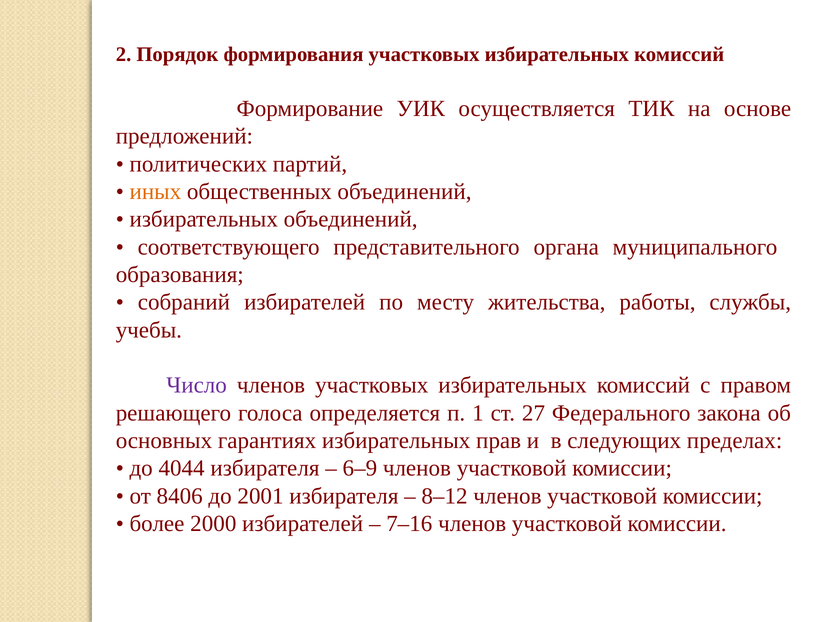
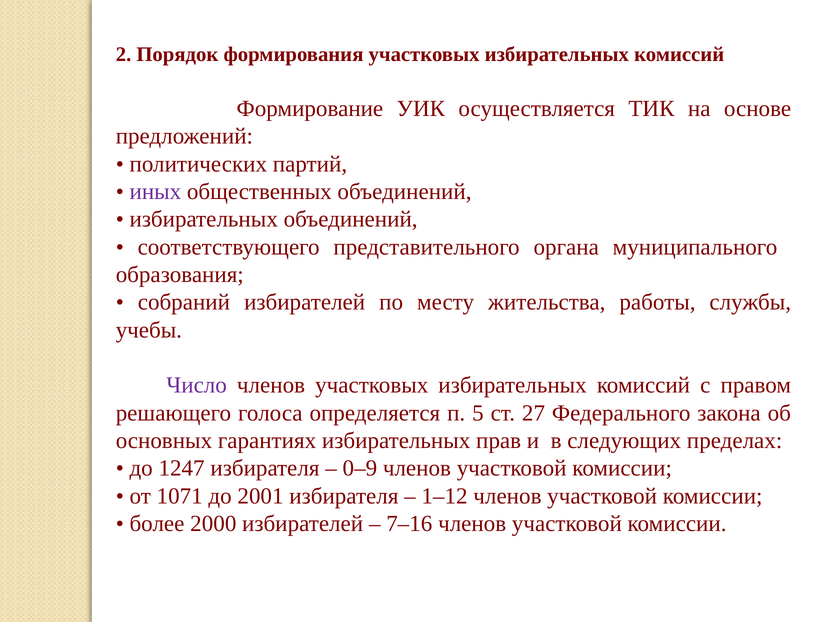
иных colour: orange -> purple
1: 1 -> 5
4044: 4044 -> 1247
6–9: 6–9 -> 0–9
8406: 8406 -> 1071
8–12: 8–12 -> 1–12
